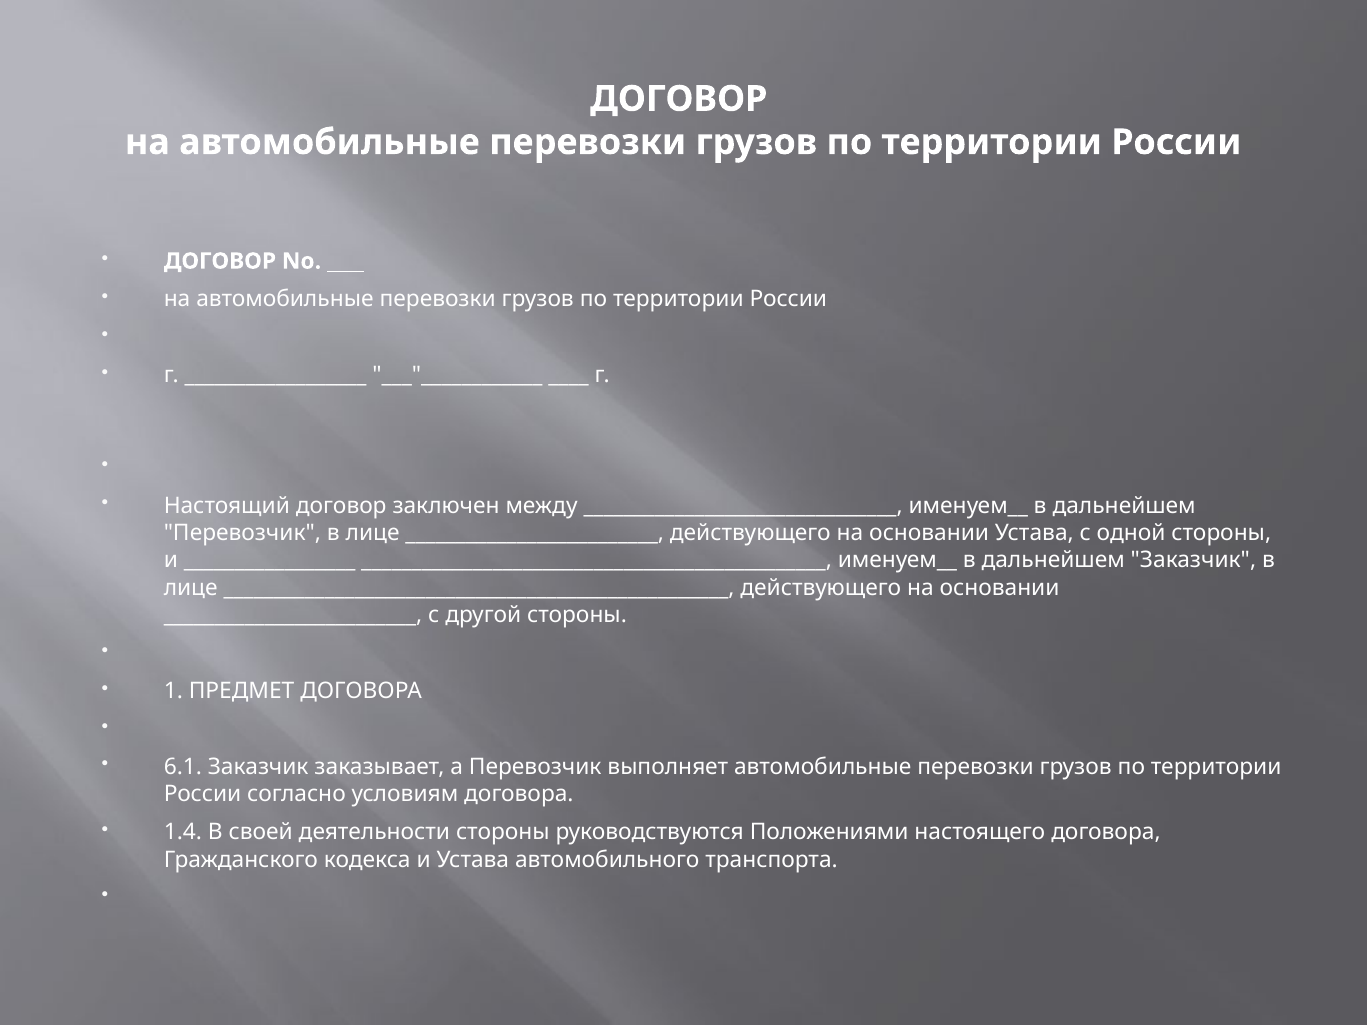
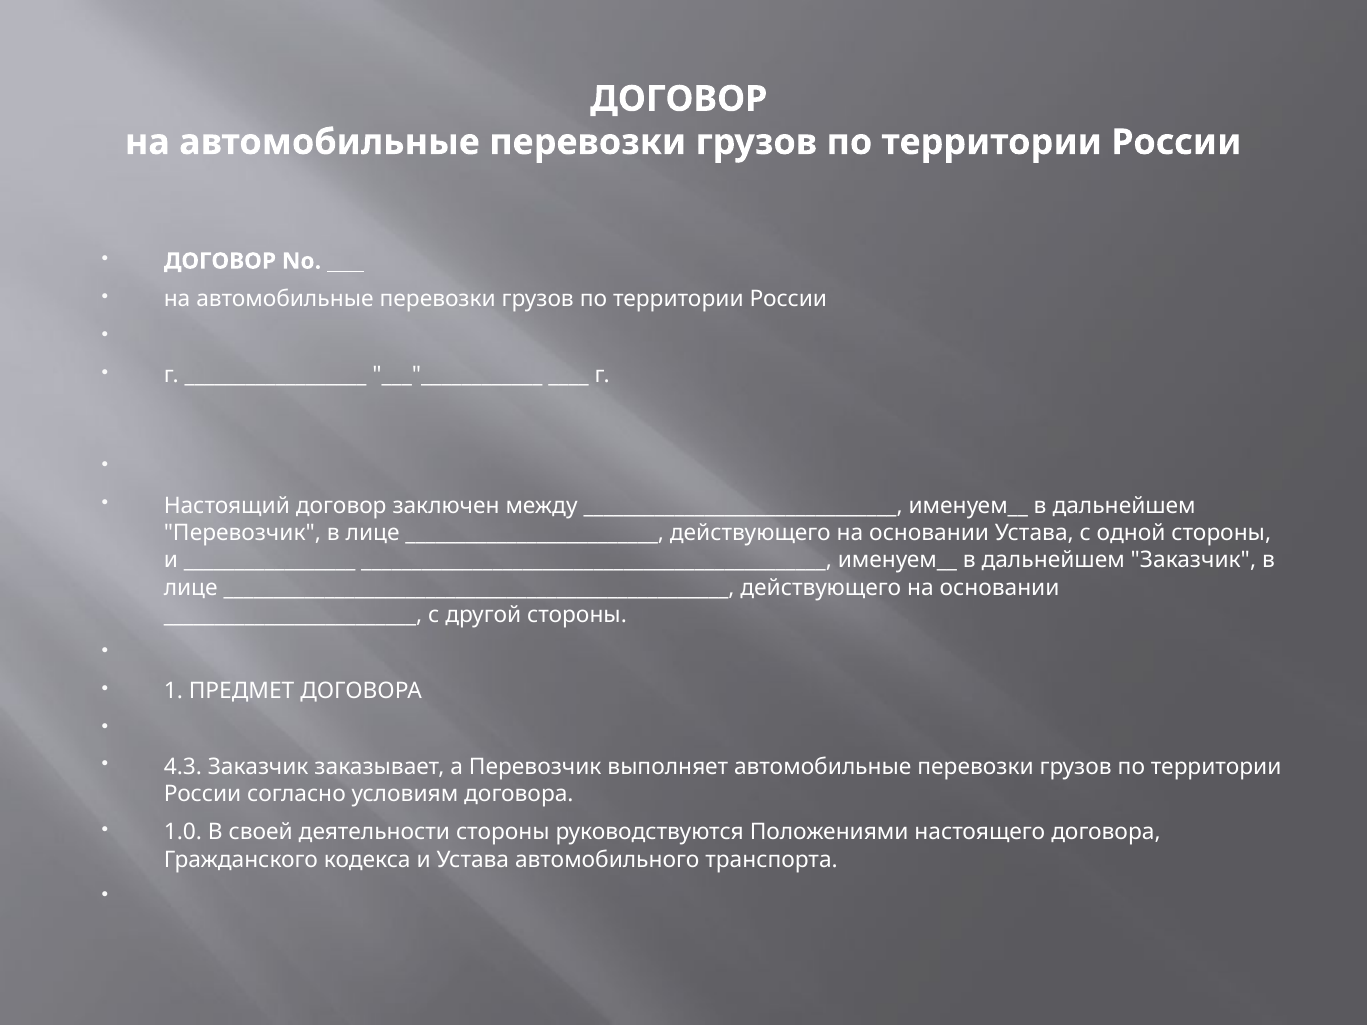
6.1: 6.1 -> 4.3
1.4: 1.4 -> 1.0
